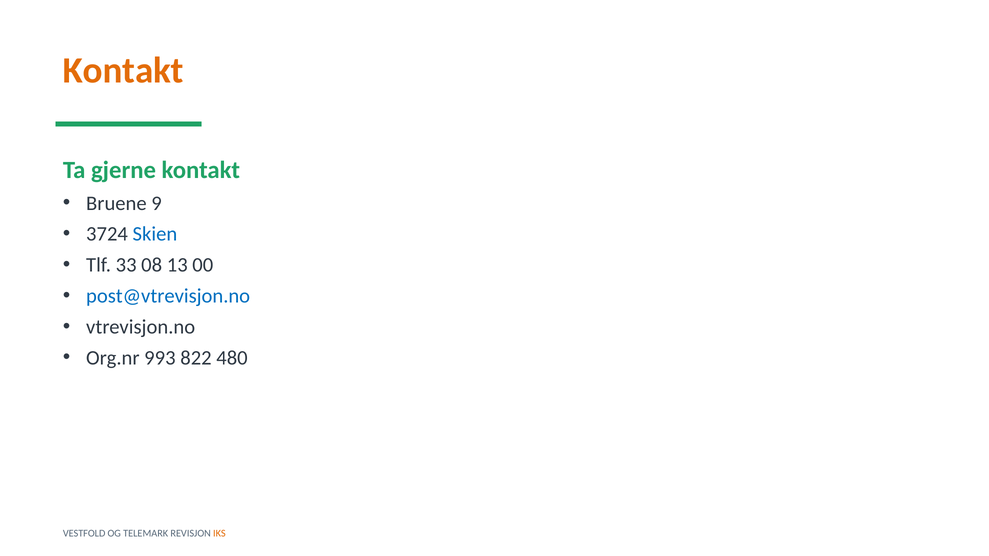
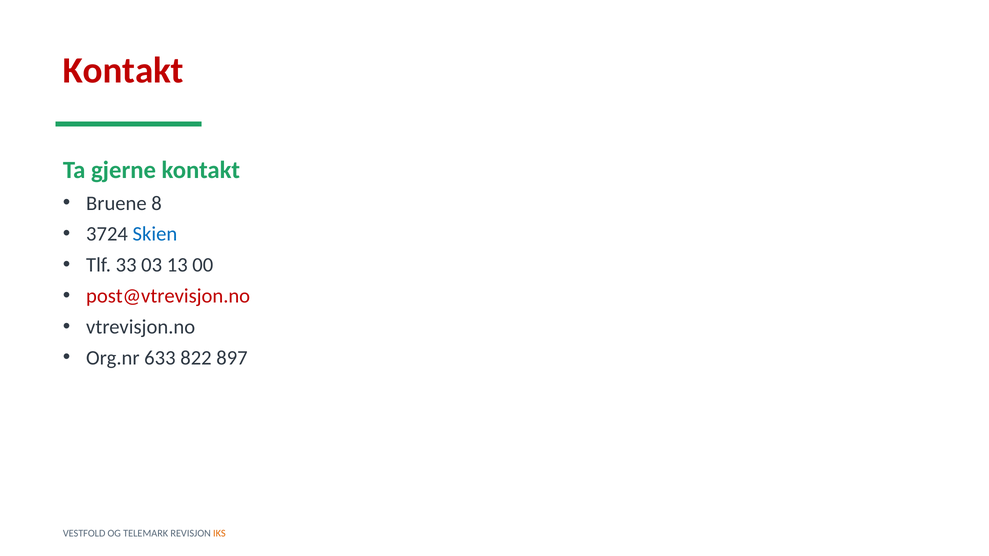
Kontakt at (123, 71) colour: orange -> red
9: 9 -> 8
08: 08 -> 03
post@vtrevisjon.no colour: blue -> red
993: 993 -> 633
480: 480 -> 897
